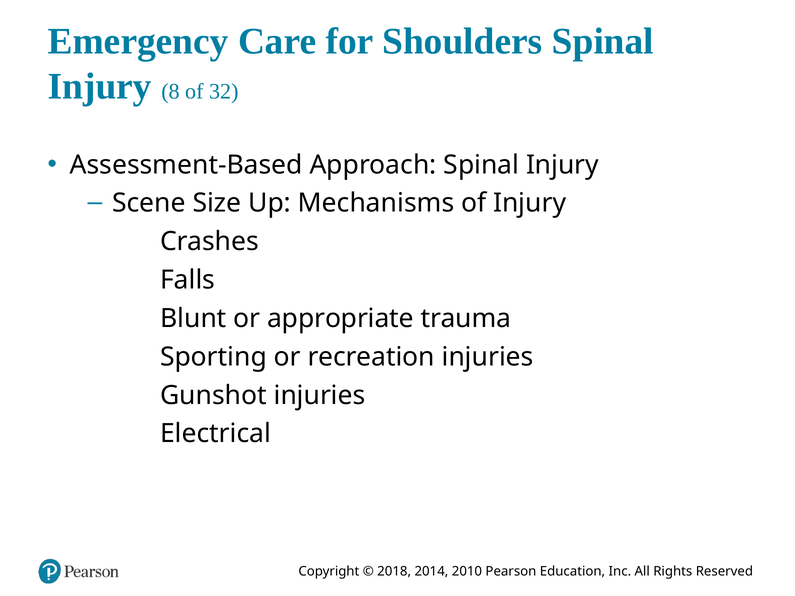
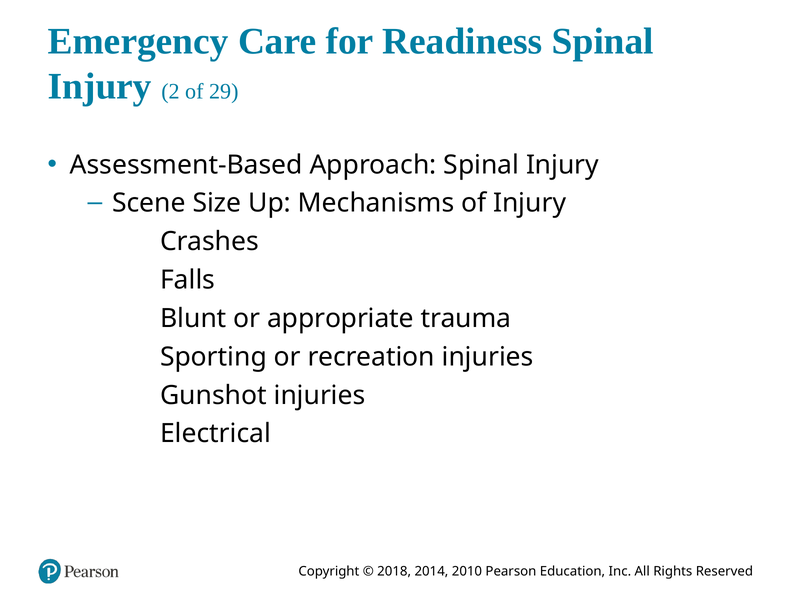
Shoulders: Shoulders -> Readiness
8: 8 -> 2
32: 32 -> 29
